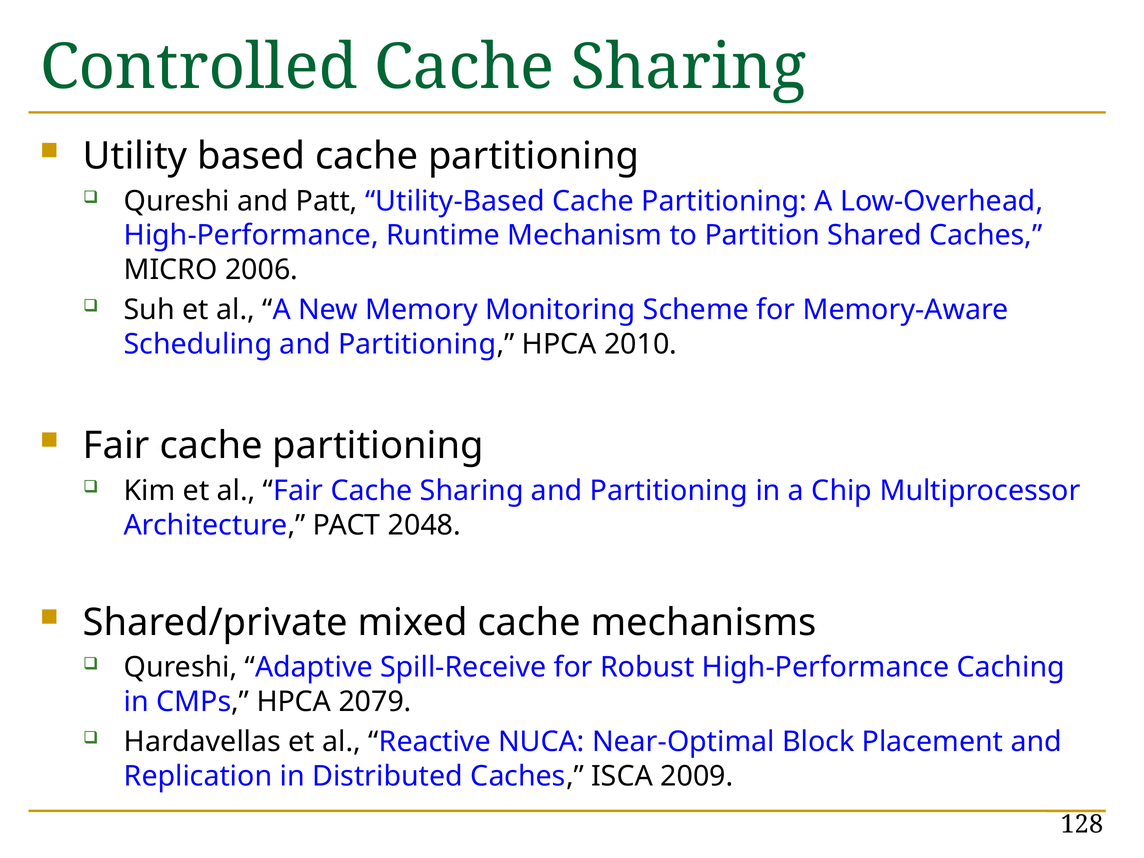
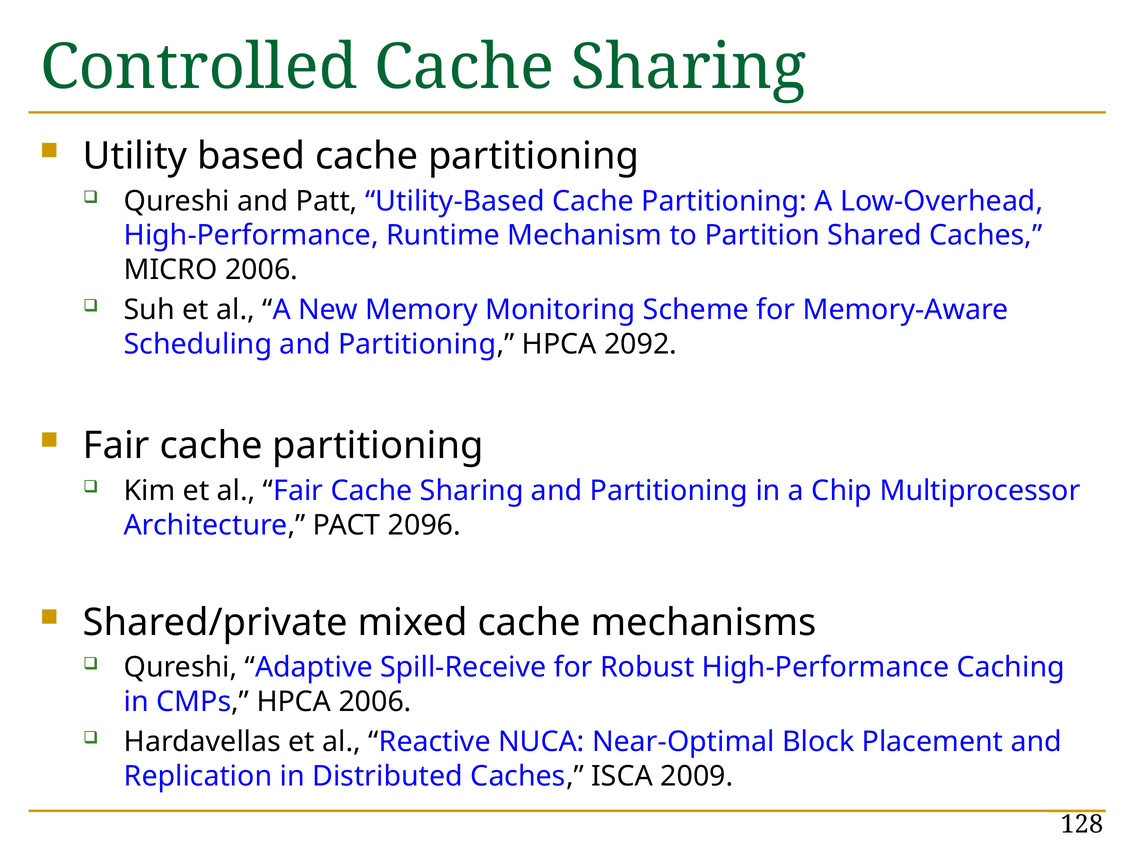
2010: 2010 -> 2092
2048: 2048 -> 2096
HPCA 2079: 2079 -> 2006
